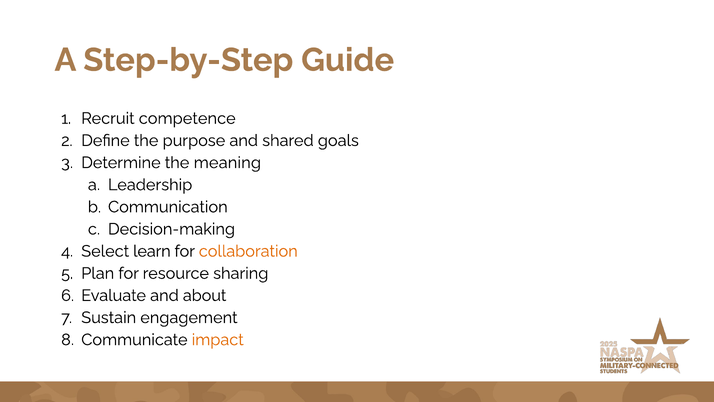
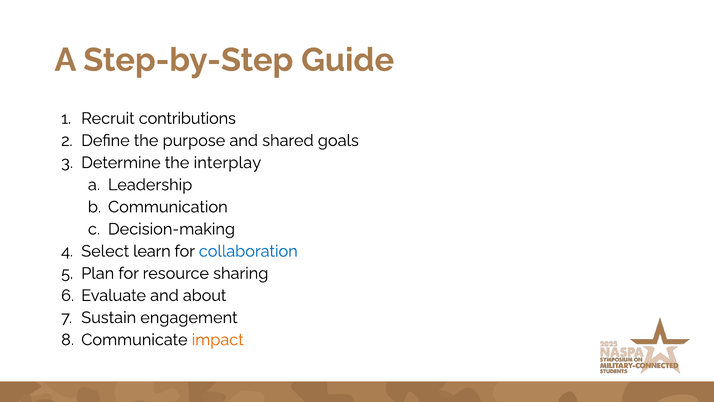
competence: competence -> contributions
meaning: meaning -> interplay
collaboration colour: orange -> blue
